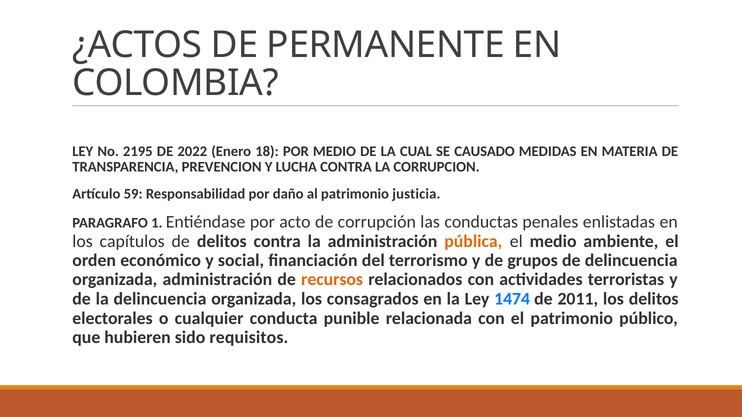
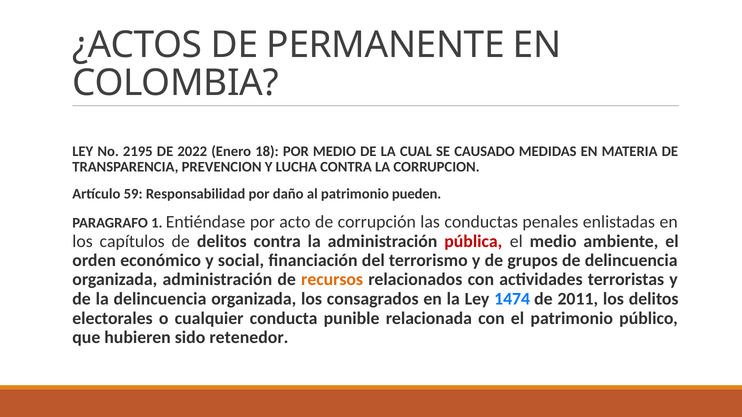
justicia: justicia -> pueden
pública colour: orange -> red
requisitos: requisitos -> retenedor
